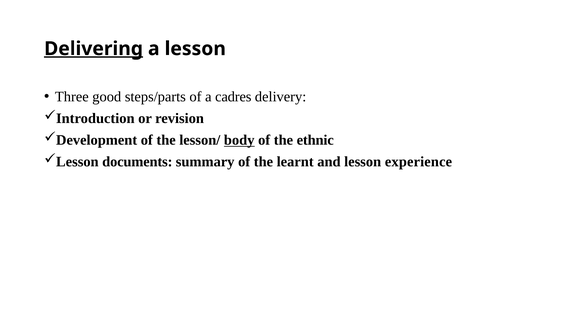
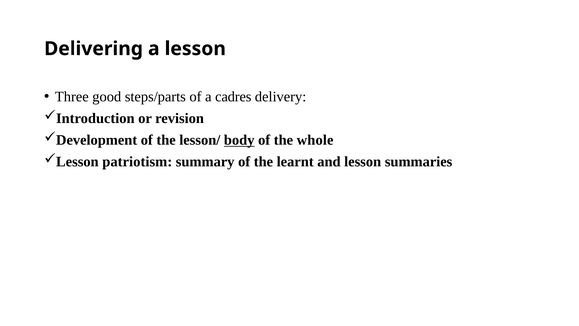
Delivering underline: present -> none
ethnic: ethnic -> whole
documents: documents -> patriotism
experience: experience -> summaries
